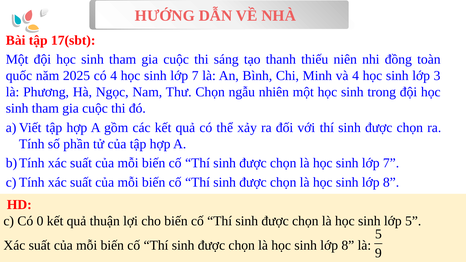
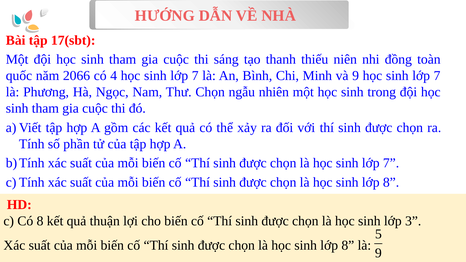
2025: 2025 -> 2066
và 4: 4 -> 9
3 at (437, 76): 3 -> 7
Có 0: 0 -> 8
lớp 5: 5 -> 3
